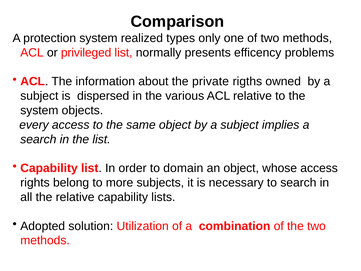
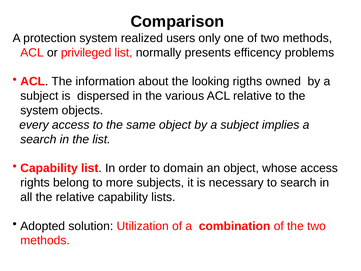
types: types -> users
private: private -> looking
